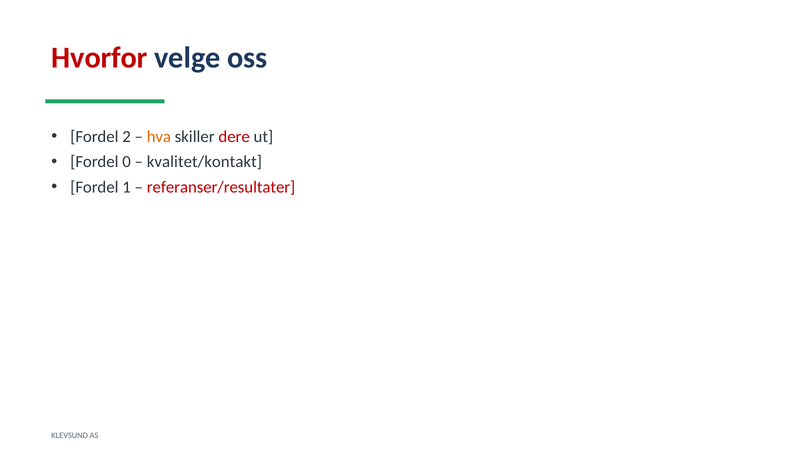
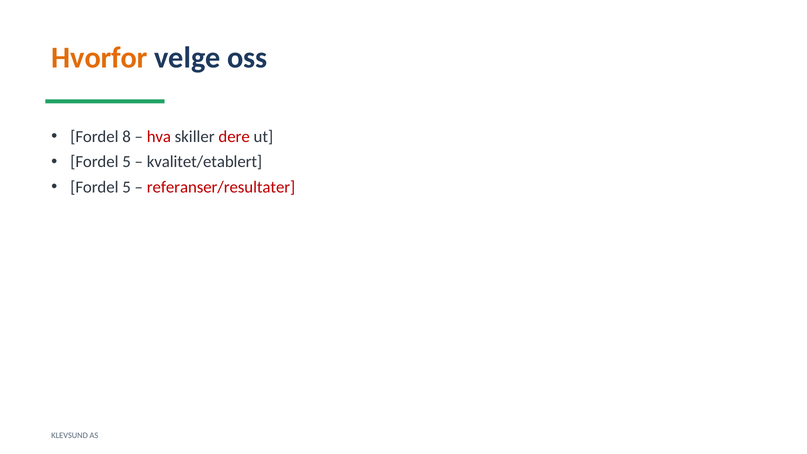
Hvorfor colour: red -> orange
2: 2 -> 8
hva colour: orange -> red
0 at (127, 162): 0 -> 5
kvalitet/kontakt: kvalitet/kontakt -> kvalitet/etablert
1 at (127, 187): 1 -> 5
